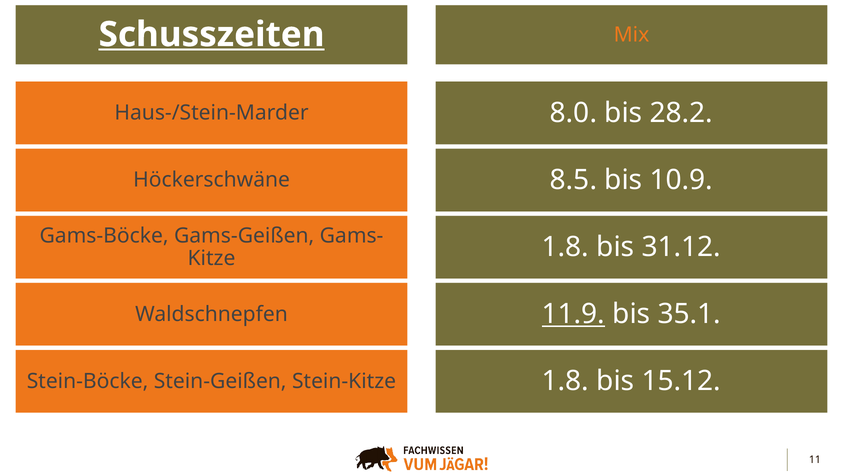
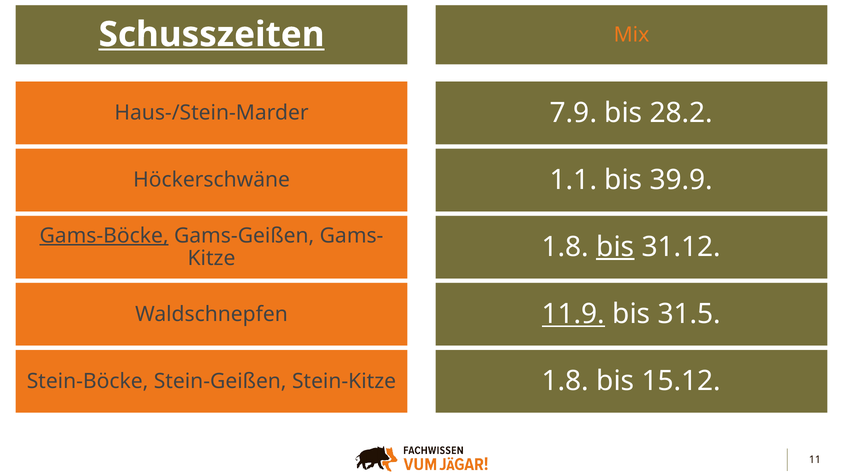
8.0: 8.0 -> 7.9
8.5: 8.5 -> 1.1
10.9: 10.9 -> 39.9
Gams-Böcke underline: none -> present
bis at (615, 247) underline: none -> present
35.1: 35.1 -> 31.5
